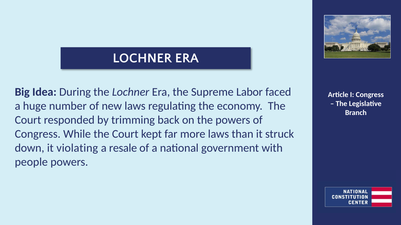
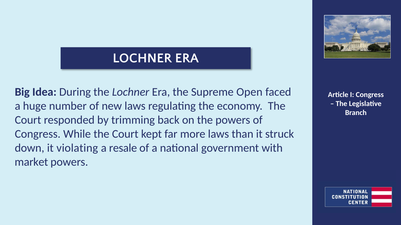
Labor: Labor -> Open
people: people -> market
